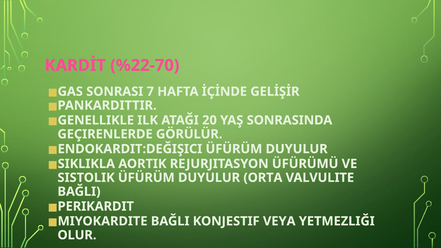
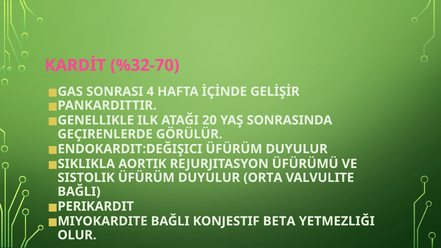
%22-70: %22-70 -> %32-70
7: 7 -> 4
VEYA: VEYA -> BETA
